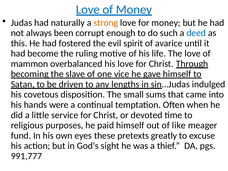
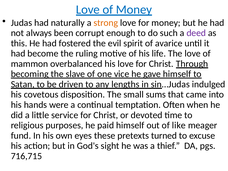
deed colour: blue -> purple
greatly: greatly -> turned
991,777: 991,777 -> 716,715
